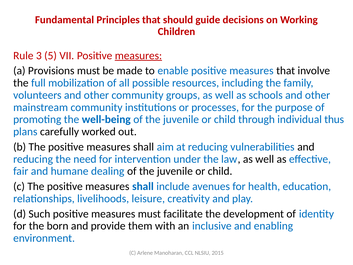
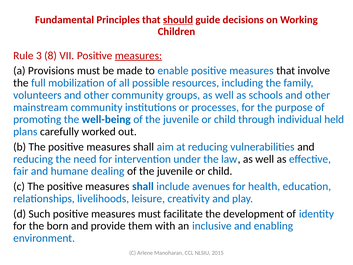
should underline: none -> present
5: 5 -> 8
thus: thus -> held
